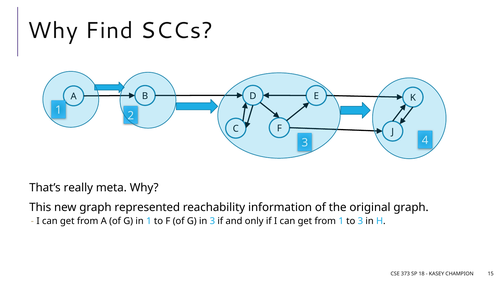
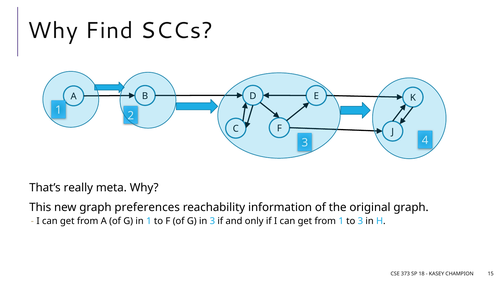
represented: represented -> preferences
